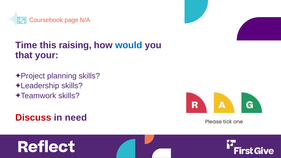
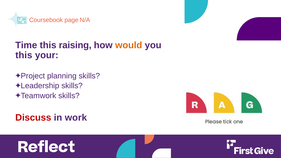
would colour: blue -> orange
that at (24, 55): that -> this
need: need -> work
